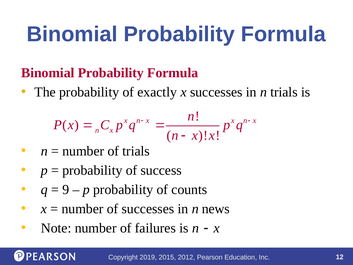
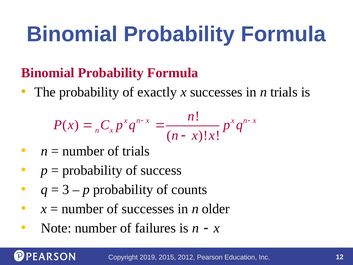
9: 9 -> 3
news: news -> older
